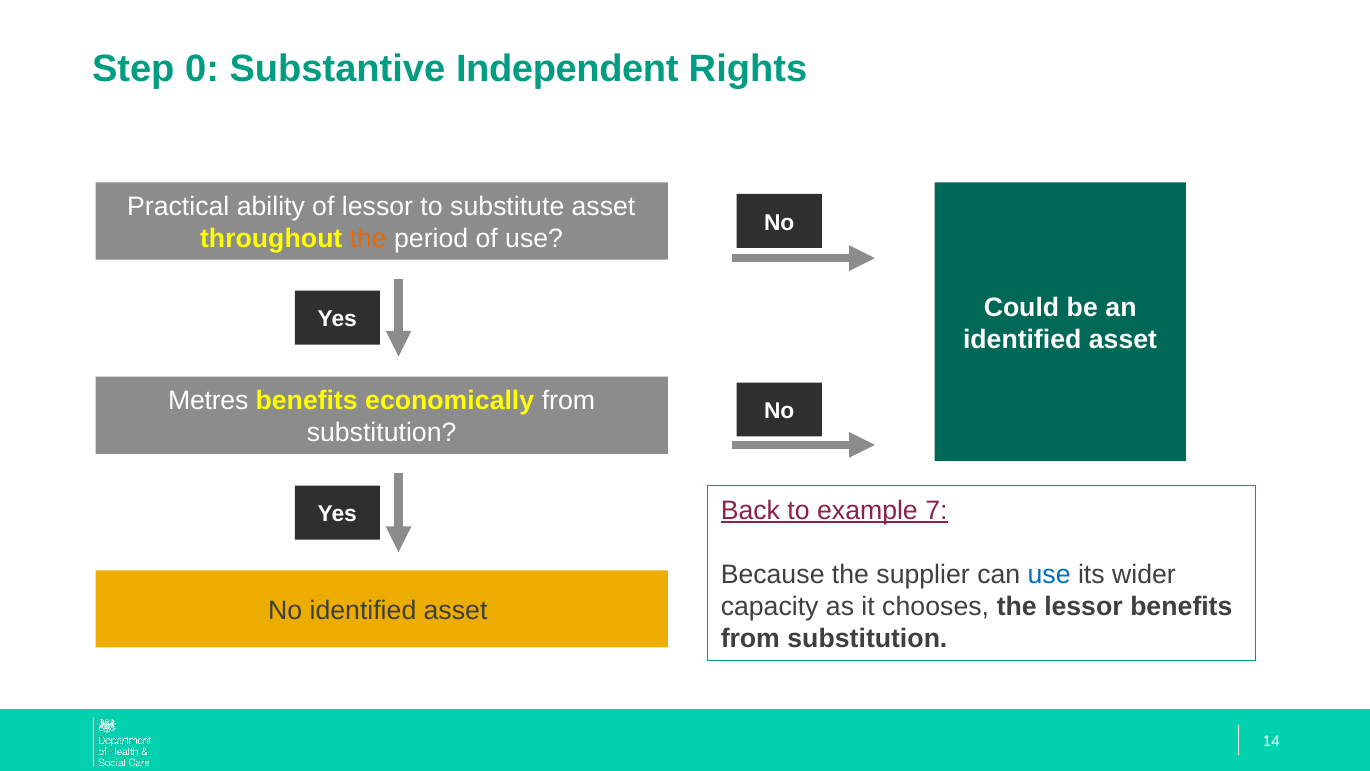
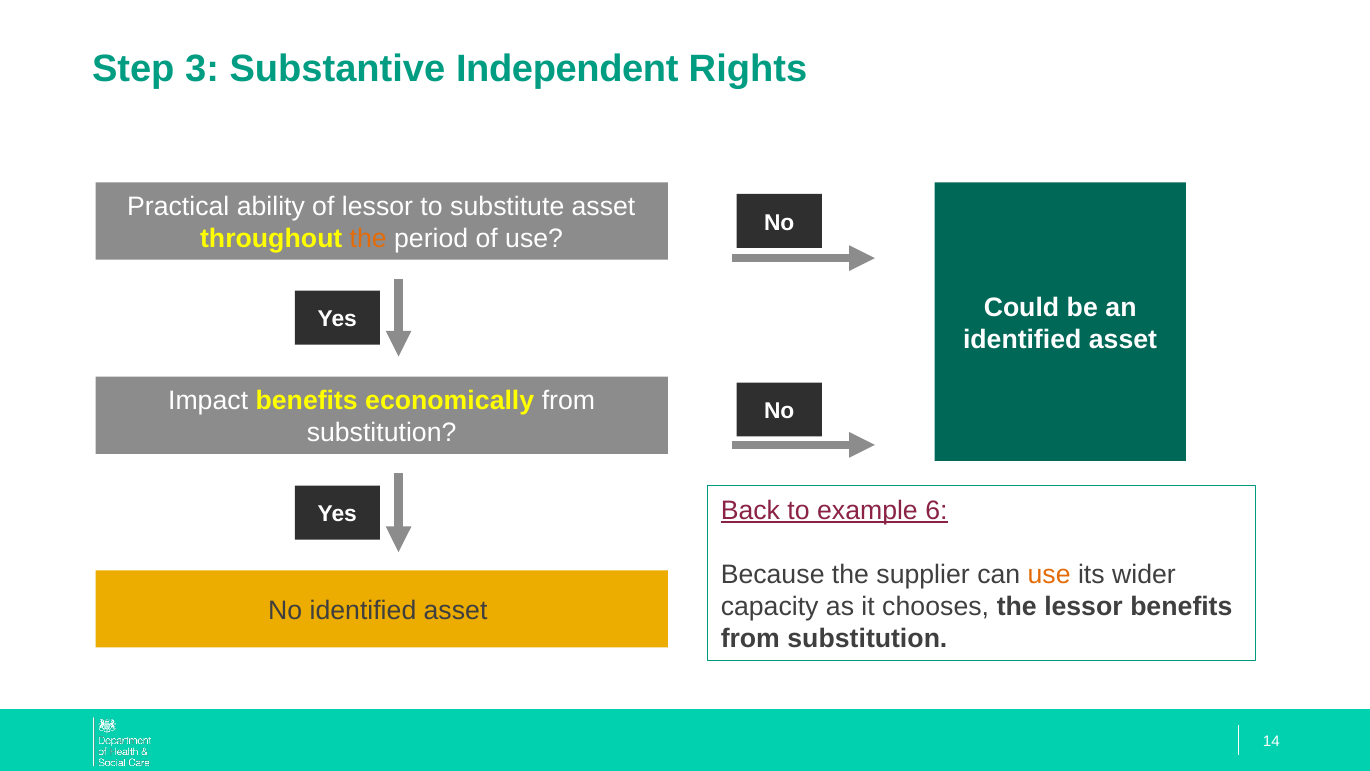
0: 0 -> 3
Metres: Metres -> Impact
7: 7 -> 6
use at (1049, 574) colour: blue -> orange
